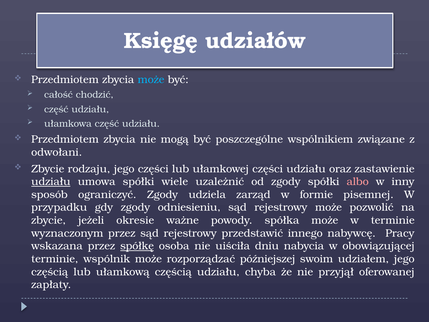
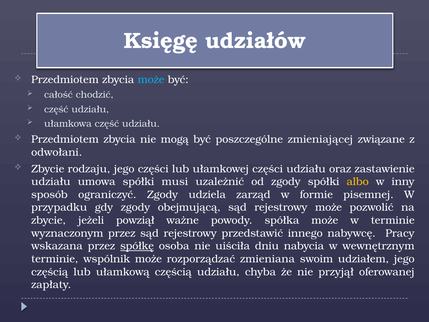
wspólnikiem: wspólnikiem -> zmieniającej
udziału at (51, 182) underline: present -> none
wiele: wiele -> musi
albo colour: pink -> yellow
odniesieniu: odniesieniu -> obejmującą
okresie: okresie -> powziął
obowiązującej: obowiązującej -> wewnętrznym
późniejszej: późniejszej -> zmieniana
